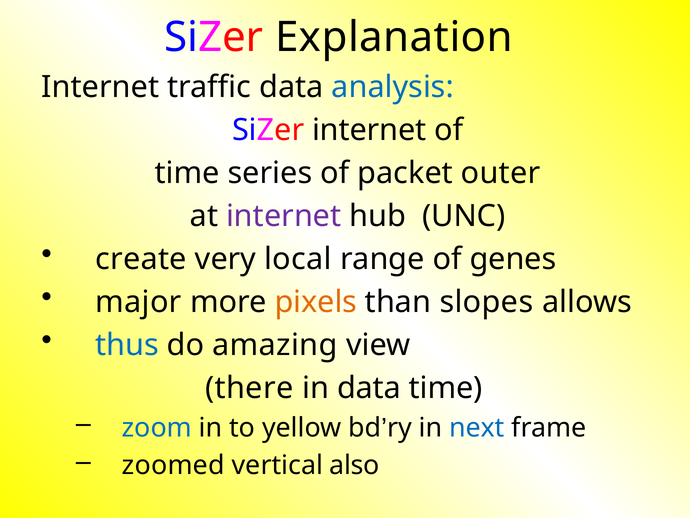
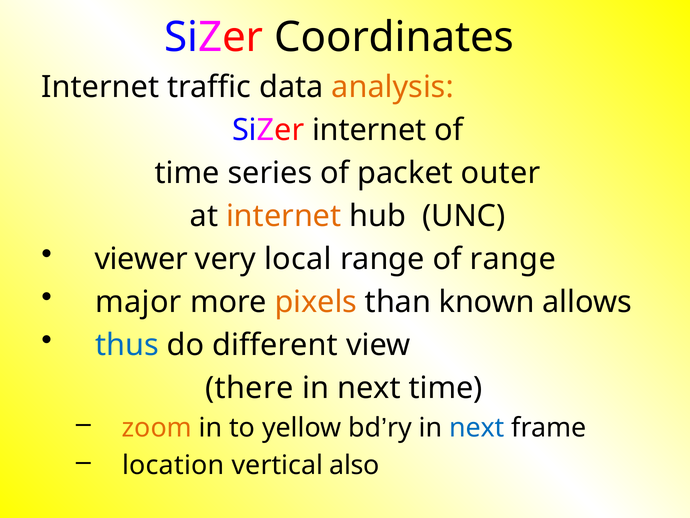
Explanation: Explanation -> Coordinates
analysis colour: blue -> orange
internet at (284, 216) colour: purple -> orange
create: create -> viewer
of genes: genes -> range
slopes: slopes -> known
amazing: amazing -> different
data at (369, 388): data -> next
zoom colour: blue -> orange
zoomed: zoomed -> location
